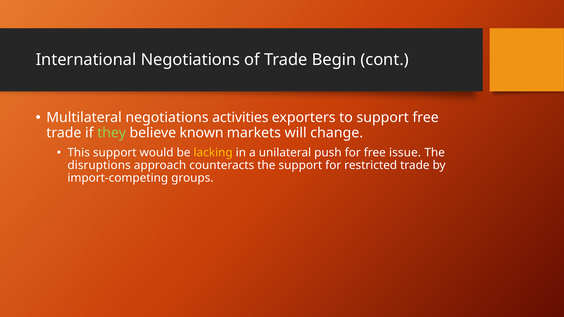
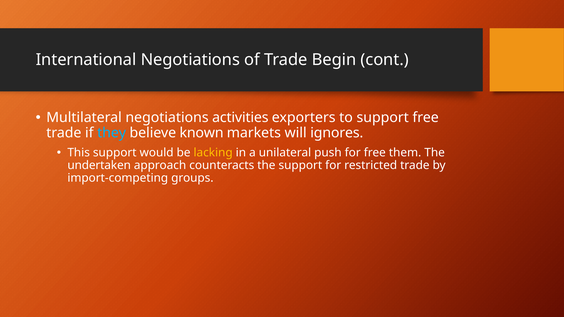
they colour: light green -> light blue
change: change -> ignores
issue: issue -> them
disruptions: disruptions -> undertaken
